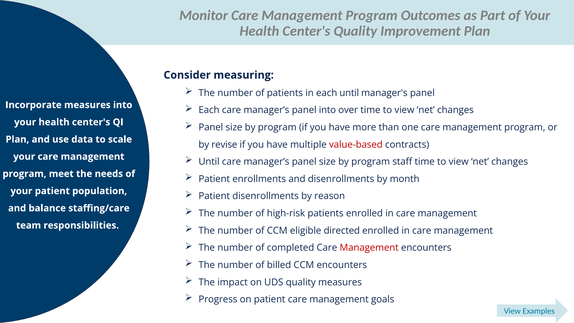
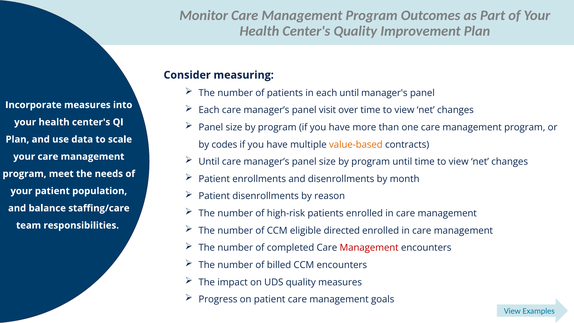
panel into: into -> visit
revise: revise -> codes
value-based colour: red -> orange
program staff: staff -> until
